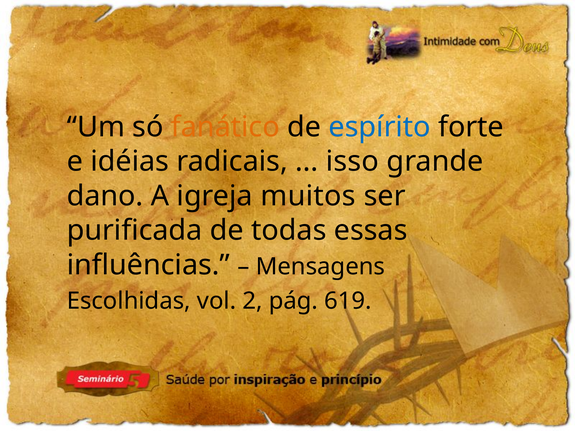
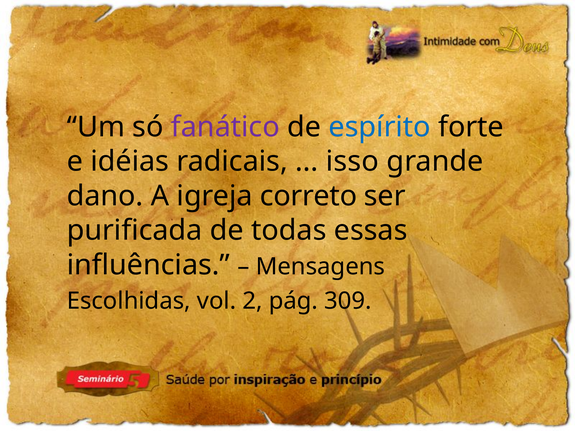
fanático colour: orange -> purple
muitos: muitos -> correto
619: 619 -> 309
